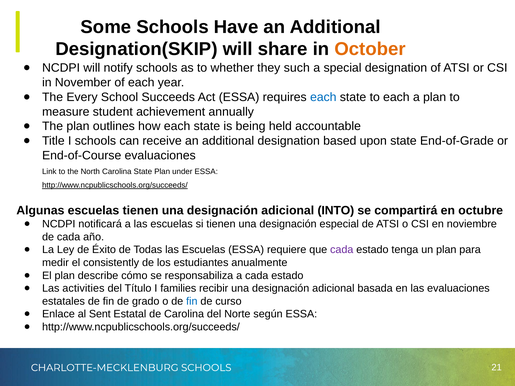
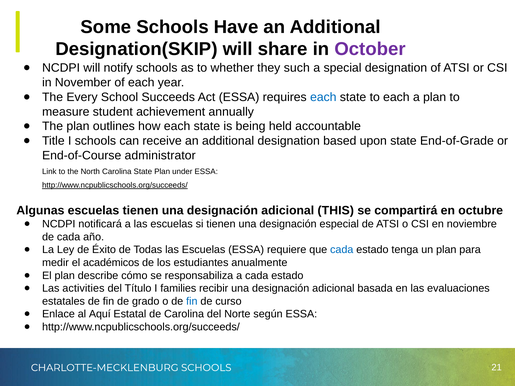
October colour: orange -> purple
End-of-Course evaluaciones: evaluaciones -> administrator
INTO: INTO -> THIS
cada at (342, 250) colour: purple -> blue
consistently: consistently -> académicos
Sent: Sent -> Aquí
